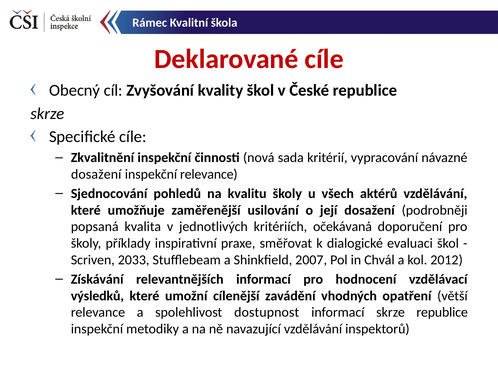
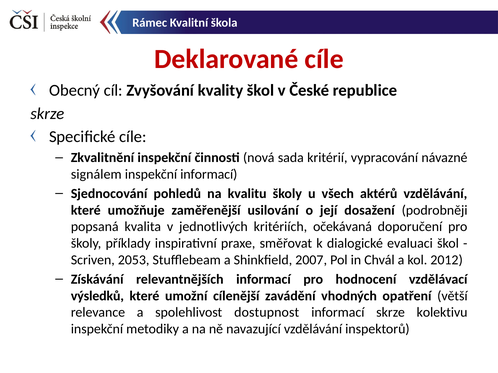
dosažení at (96, 174): dosažení -> signálem
inspekční relevance: relevance -> informací
2033: 2033 -> 2053
skrze republice: republice -> kolektivu
